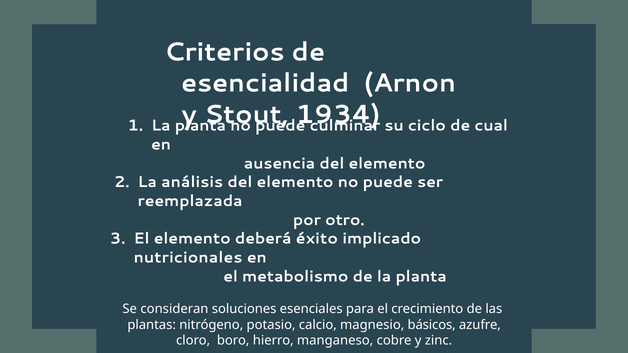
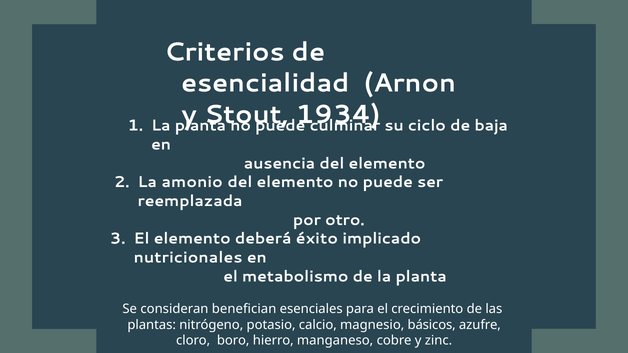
cual: cual -> baja
análisis: análisis -> amonio
soluciones: soluciones -> benefician
